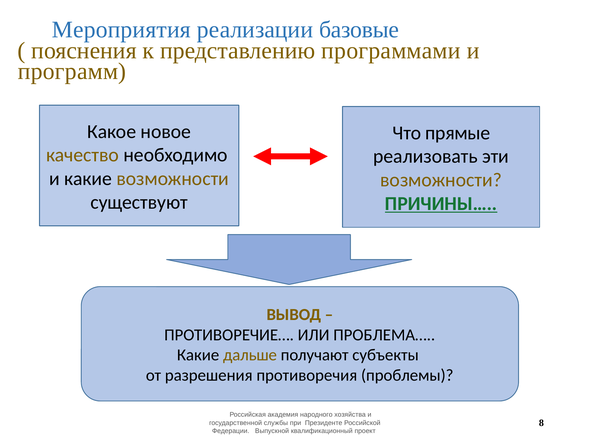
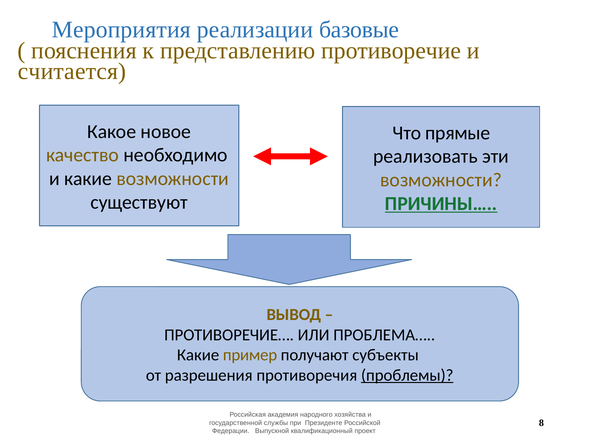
программами: программами -> противоречие
программ: программ -> считается
дальше: дальше -> пример
проблемы underline: none -> present
